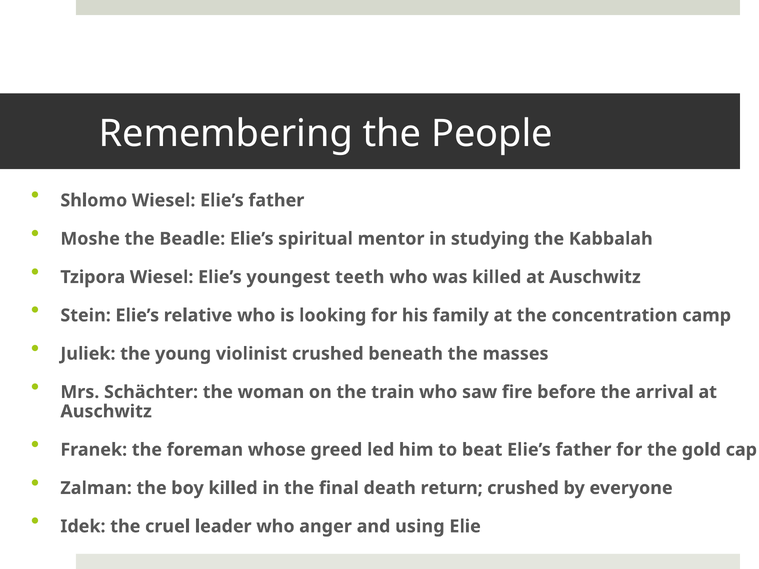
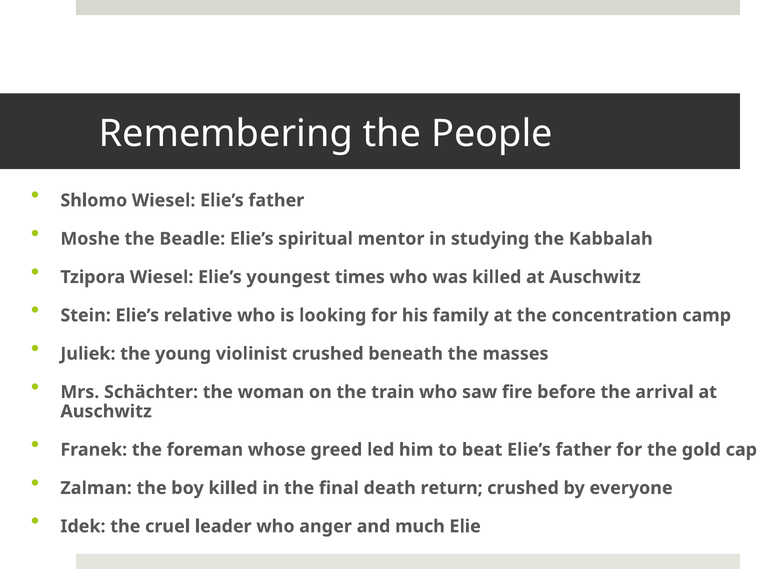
teeth: teeth -> times
using: using -> much
